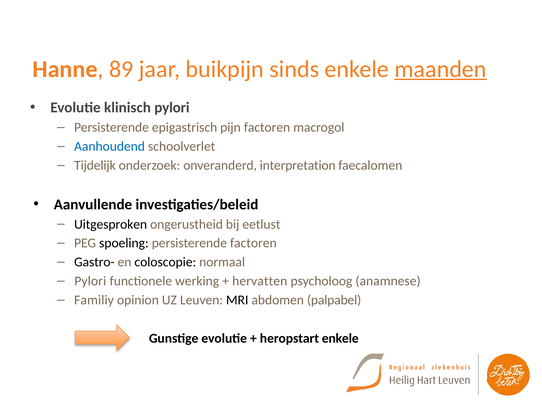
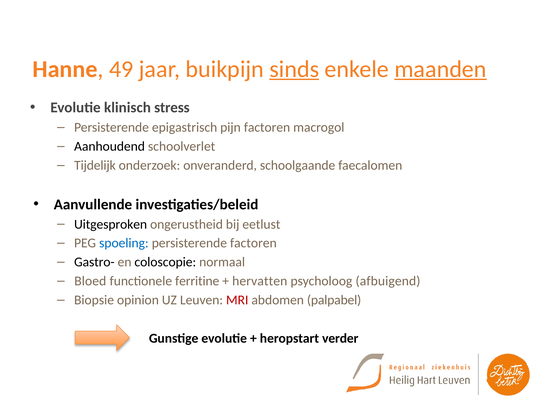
89: 89 -> 49
sinds underline: none -> present
klinisch pylori: pylori -> stress
Aanhoudend colour: blue -> black
interpretation: interpretation -> schoolgaande
spoeling colour: black -> blue
Pylori at (90, 281): Pylori -> Bloed
werking: werking -> ferritine
anamnese: anamnese -> afbuigend
Familiy: Familiy -> Biopsie
MRI colour: black -> red
heropstart enkele: enkele -> verder
